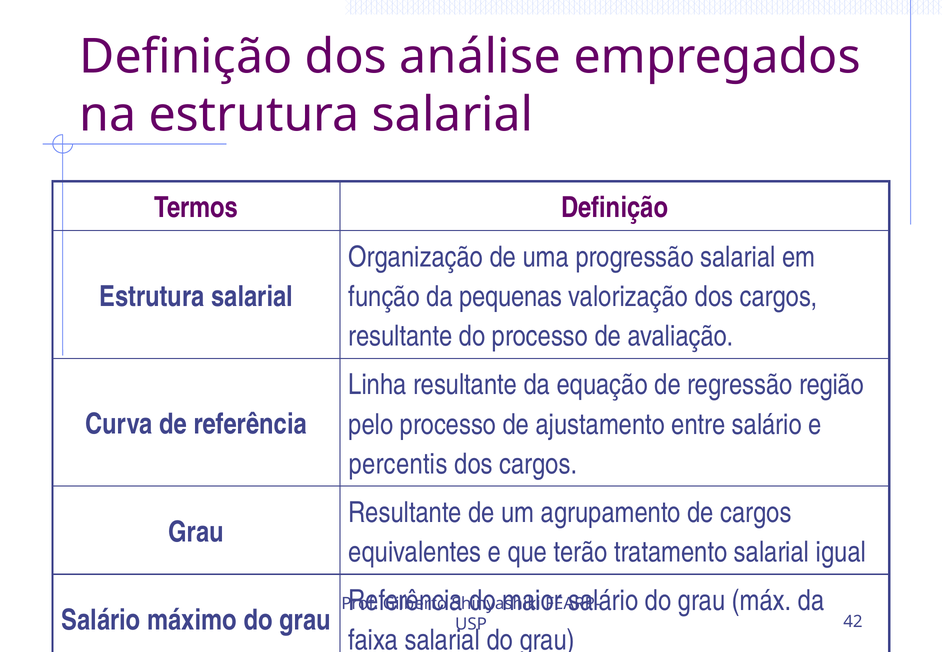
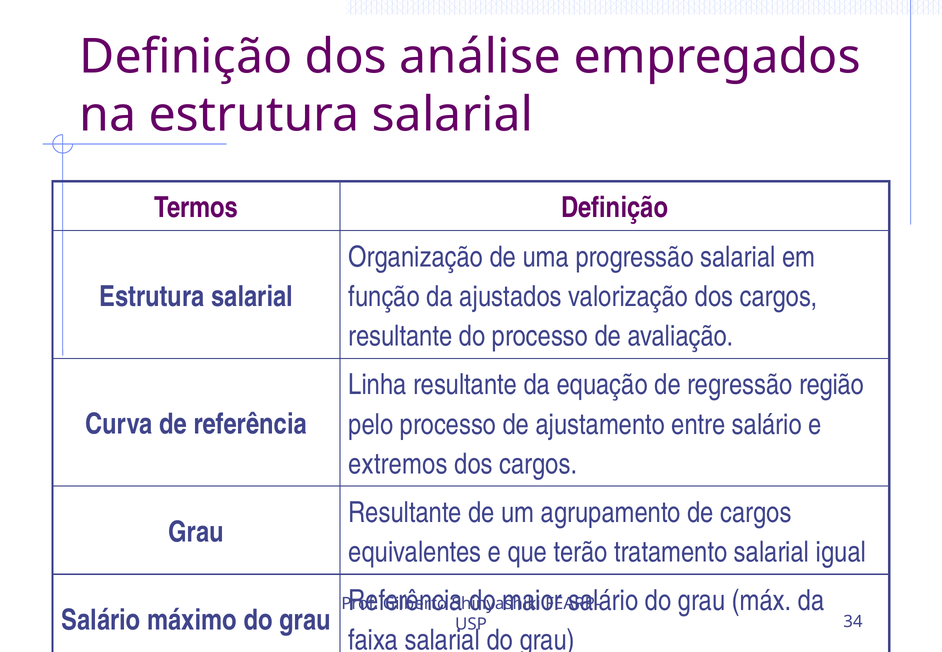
pequenas: pequenas -> ajustados
percentis: percentis -> extremos
42: 42 -> 34
